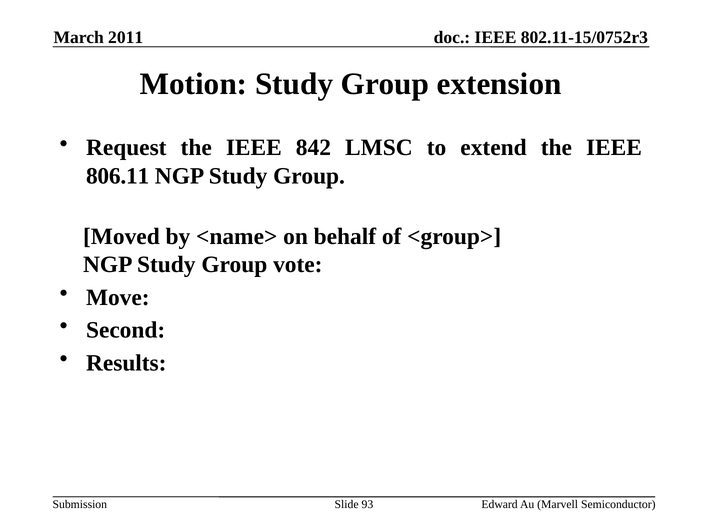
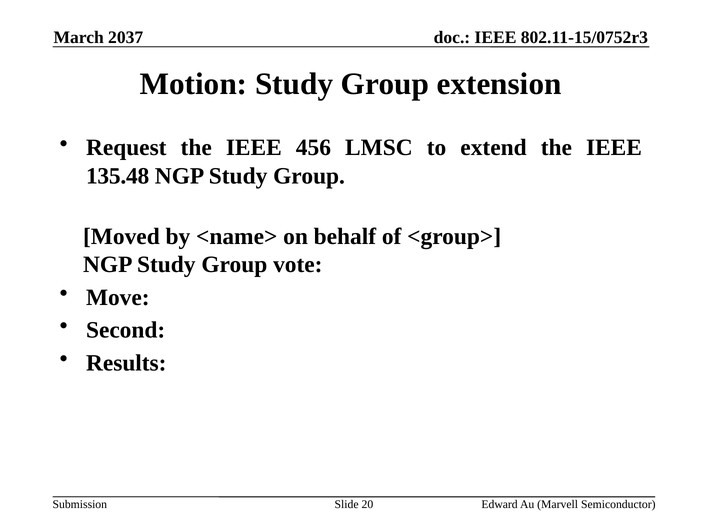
2011: 2011 -> 2037
842: 842 -> 456
806.11: 806.11 -> 135.48
93: 93 -> 20
